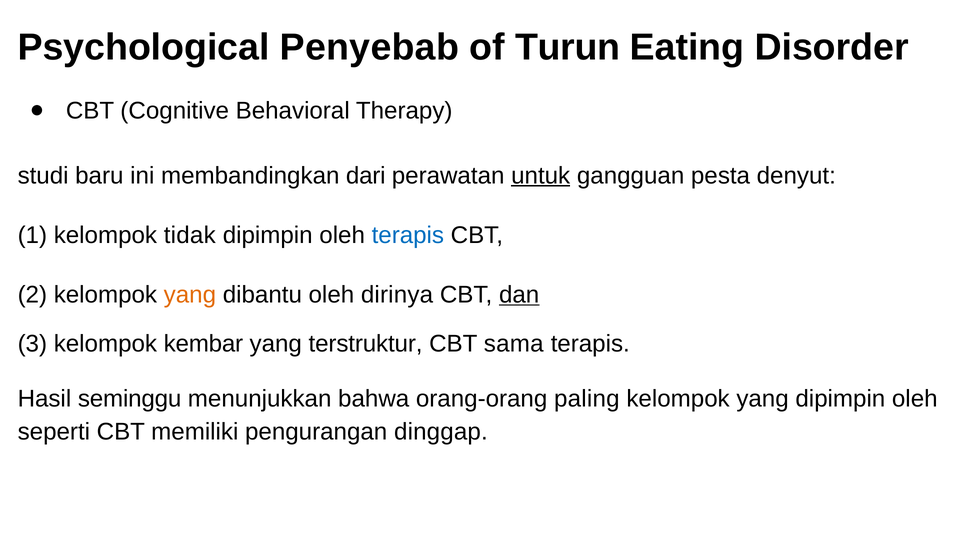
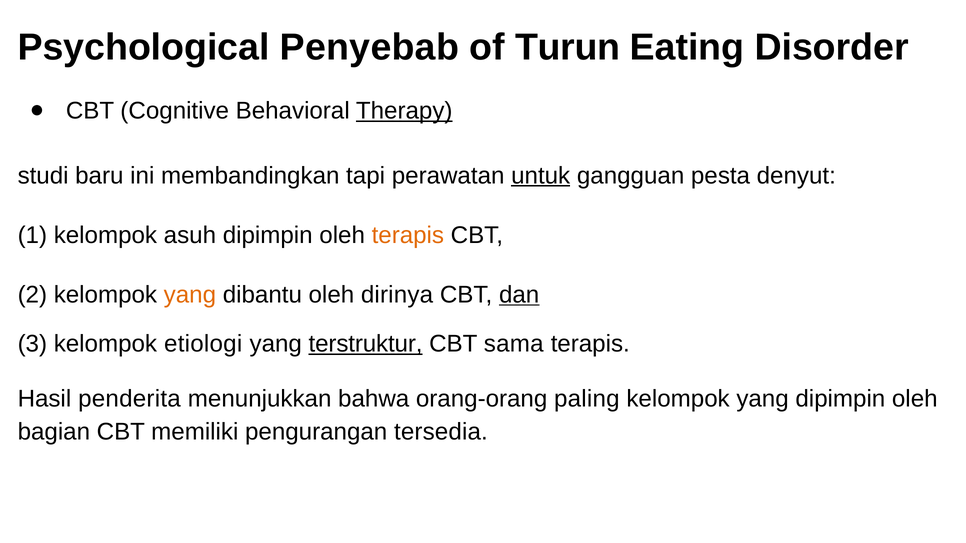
Therapy underline: none -> present
dari: dari -> tapi
tidak: tidak -> asuh
terapis at (408, 235) colour: blue -> orange
kembar: kembar -> etiologi
terstruktur underline: none -> present
seminggu: seminggu -> penderita
seperti: seperti -> bagian
dinggap: dinggap -> tersedia
